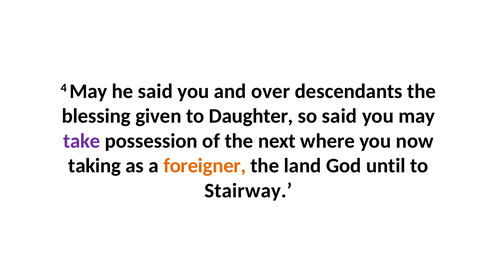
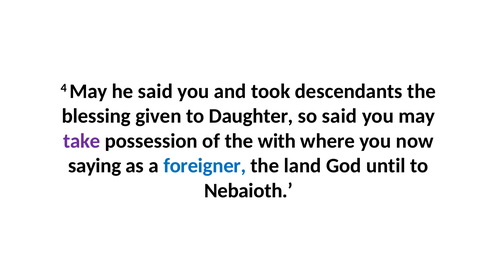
over: over -> took
next: next -> with
taking: taking -> saying
foreigner colour: orange -> blue
Stairway: Stairway -> Nebaioth
